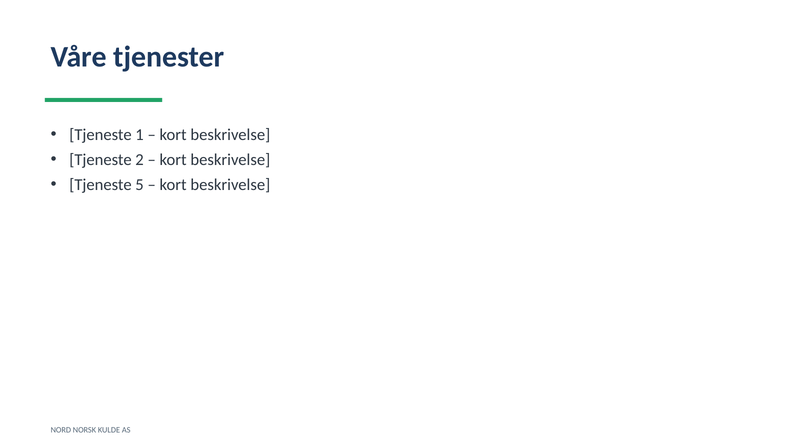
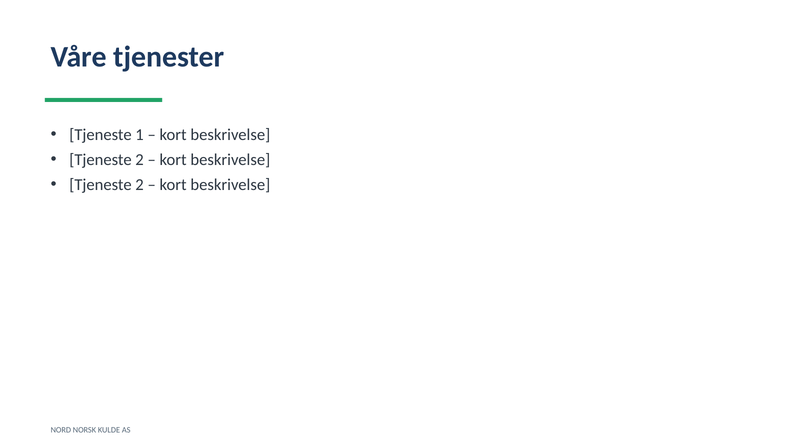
5 at (140, 185): 5 -> 2
